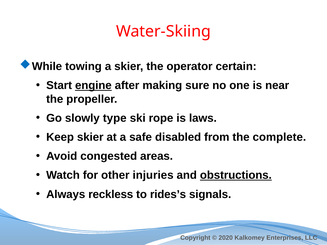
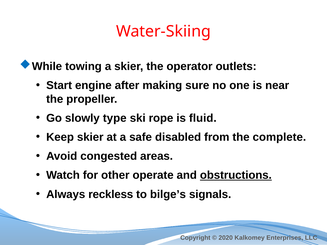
certain: certain -> outlets
engine underline: present -> none
laws: laws -> fluid
injuries: injuries -> operate
rides’s: rides’s -> bilge’s
